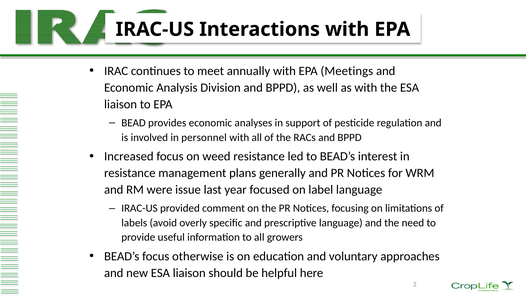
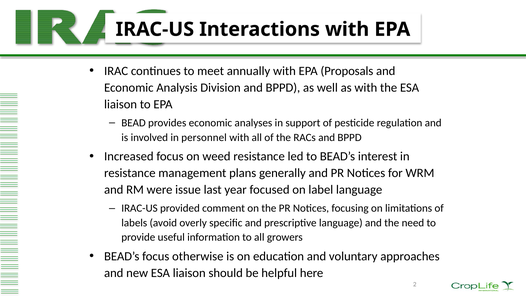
Meetings: Meetings -> Proposals
